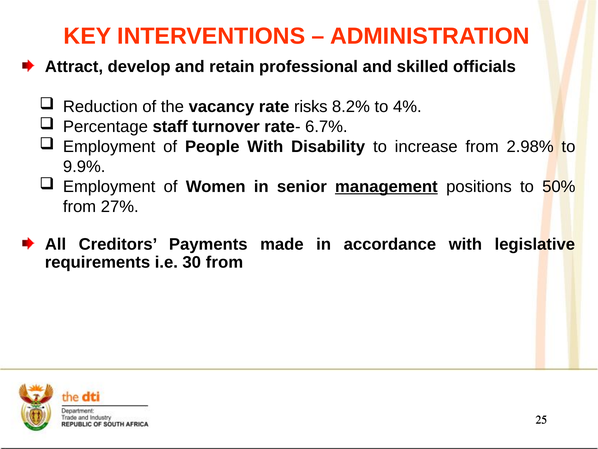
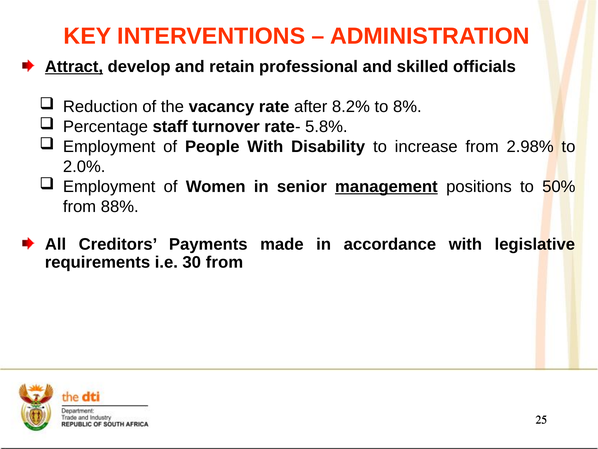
Attract underline: none -> present
risks: risks -> after
4%: 4% -> 8%
6.7%: 6.7% -> 5.8%
9.9%: 9.9% -> 2.0%
27%: 27% -> 88%
